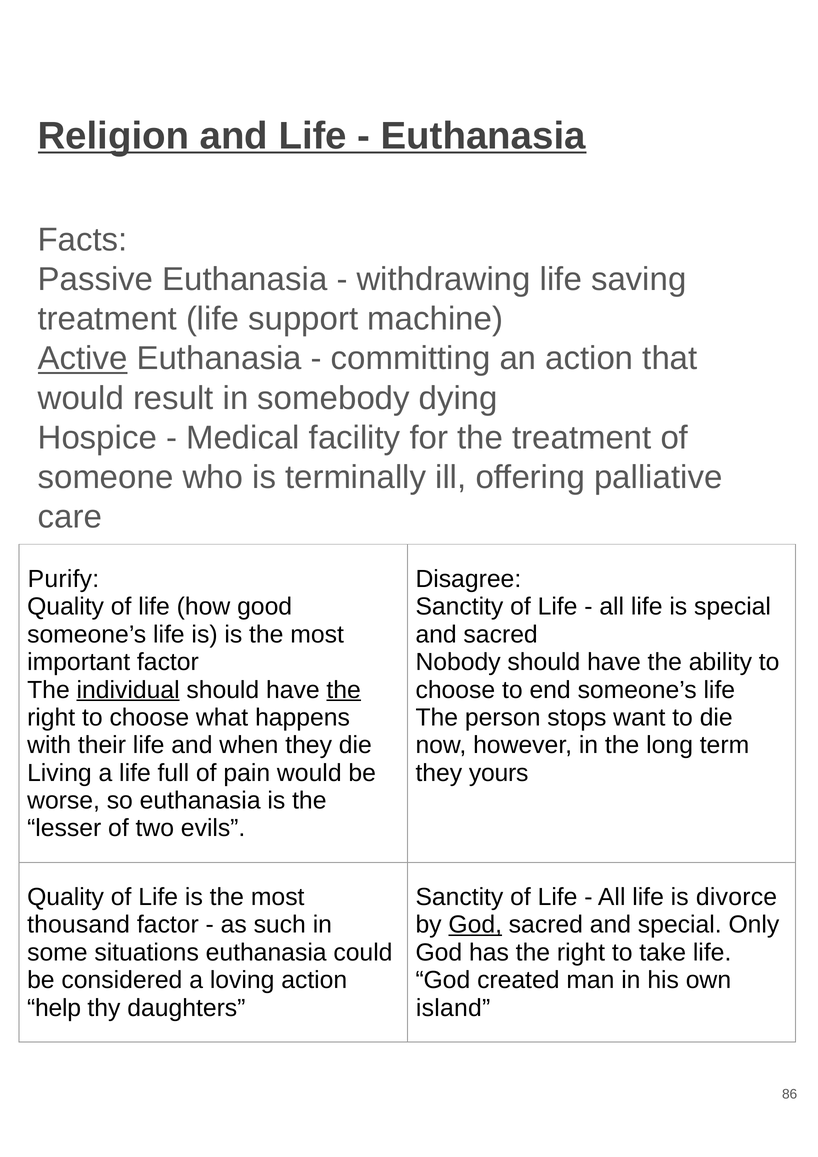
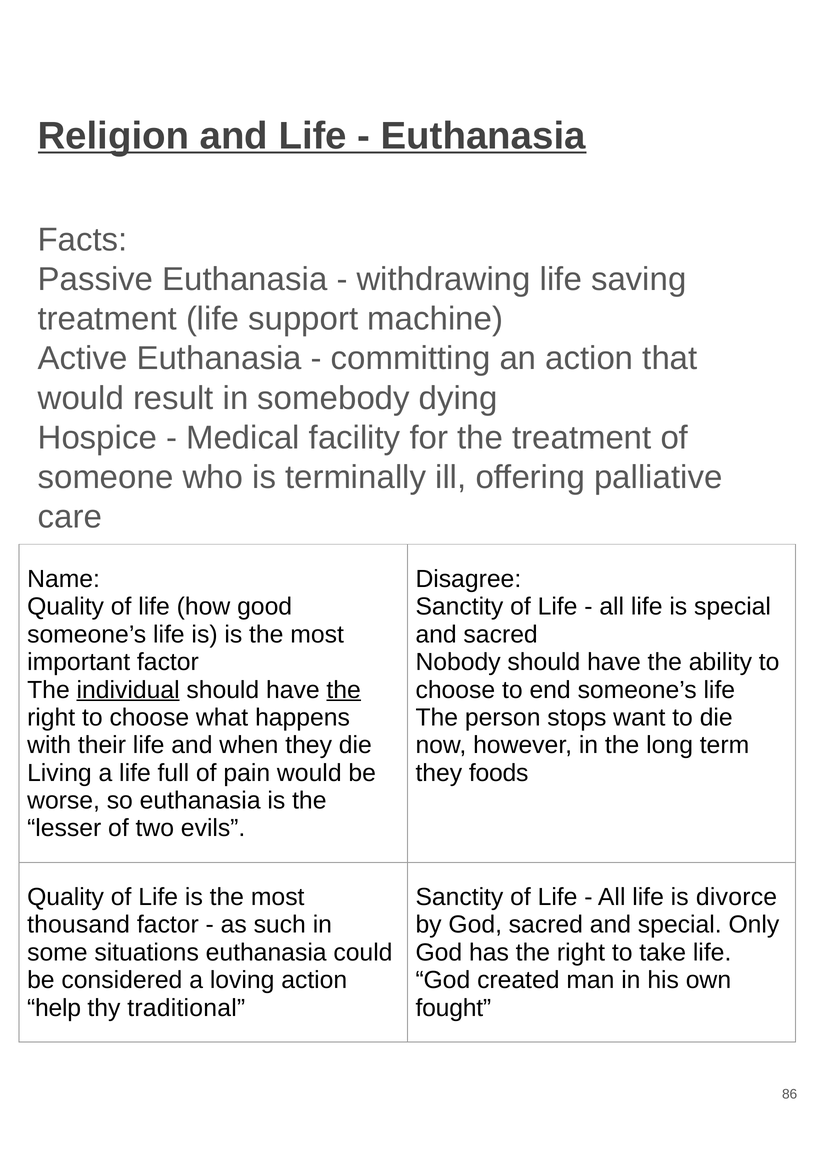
Active underline: present -> none
Purify: Purify -> Name
yours: yours -> foods
God at (475, 925) underline: present -> none
daughters: daughters -> traditional
island: island -> fought
